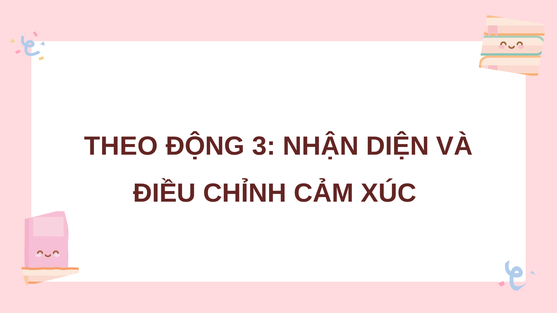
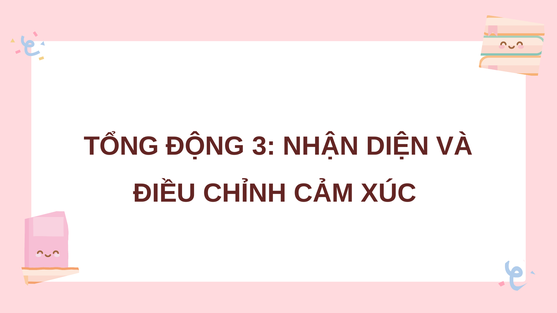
THEO: THEO -> TỔNG
